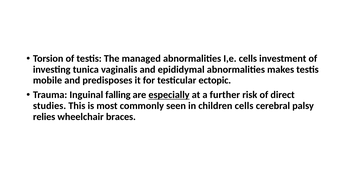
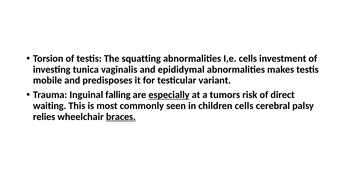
managed: managed -> squatting
ectopic: ectopic -> variant
further: further -> tumors
studies: studies -> waiting
braces underline: none -> present
